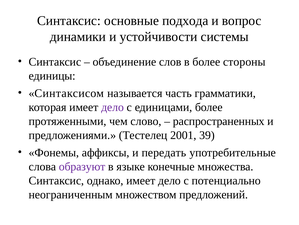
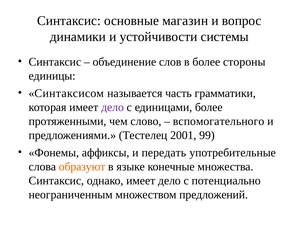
подхода: подхода -> магазин
распространенных: распространенных -> вспомогательного
39: 39 -> 99
образуют colour: purple -> orange
